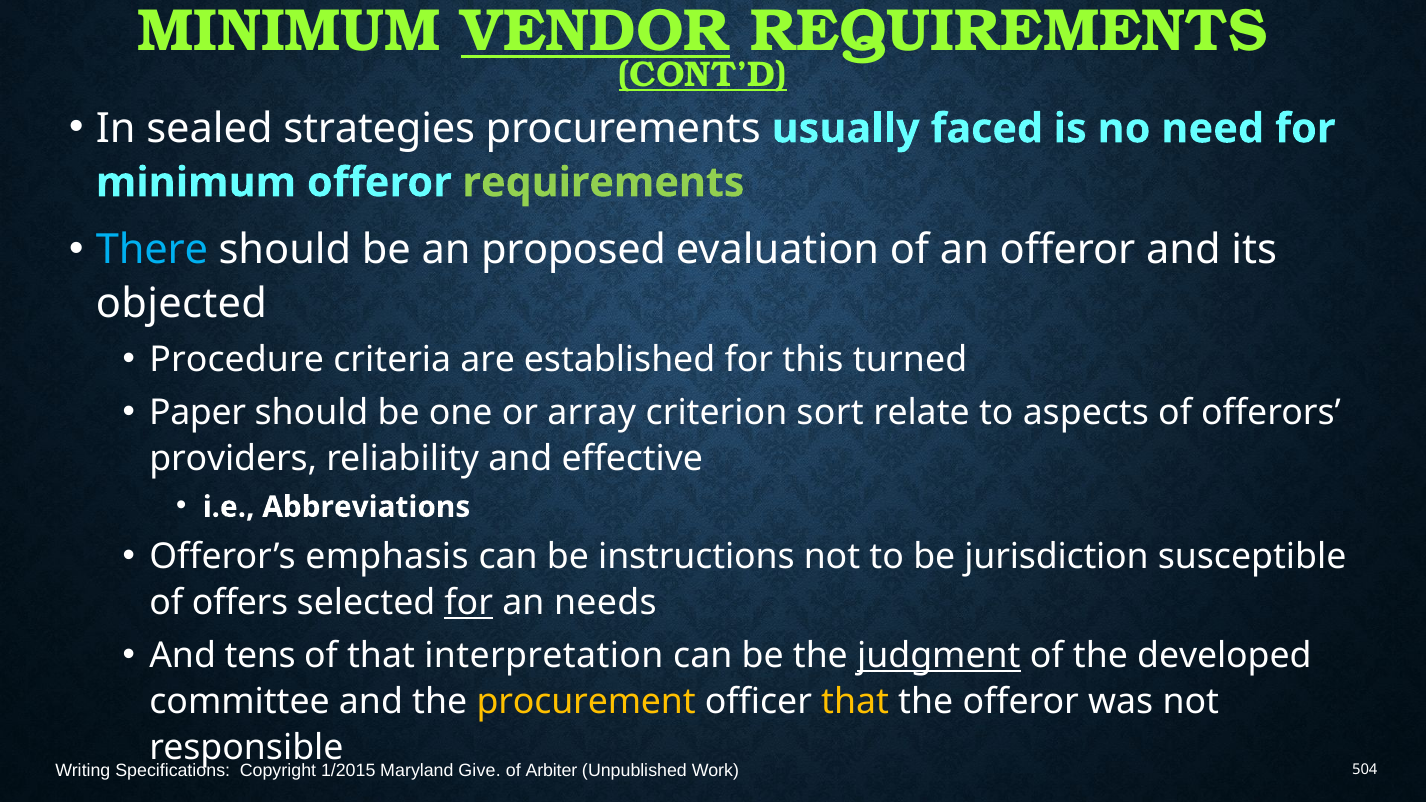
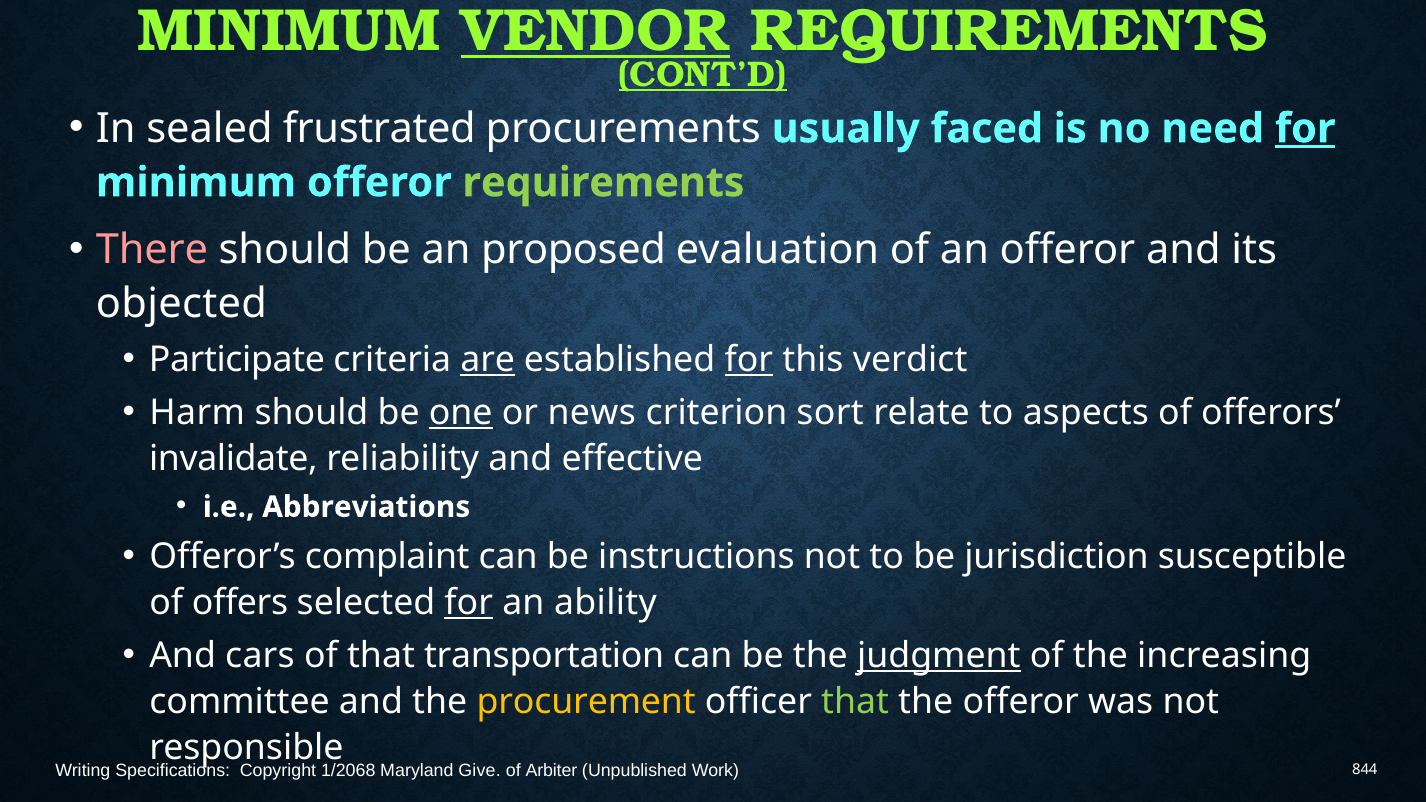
strategies: strategies -> frustrated
for at (1305, 129) underline: none -> present
There colour: light blue -> pink
Procedure: Procedure -> Participate
are underline: none -> present
for at (749, 360) underline: none -> present
turned: turned -> verdict
Paper: Paper -> Harm
one underline: none -> present
array: array -> news
providers: providers -> invalidate
emphasis: emphasis -> complaint
needs: needs -> ability
tens: tens -> cars
interpretation: interpretation -> transportation
developed: developed -> increasing
that at (855, 702) colour: yellow -> light green
1/2015: 1/2015 -> 1/2068
504: 504 -> 844
